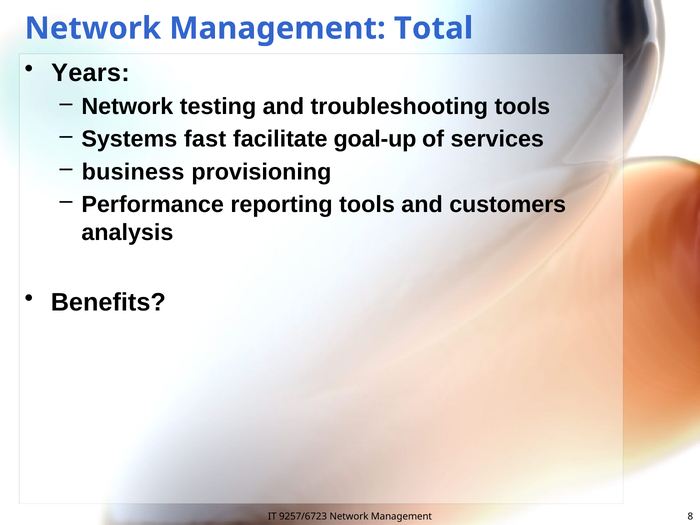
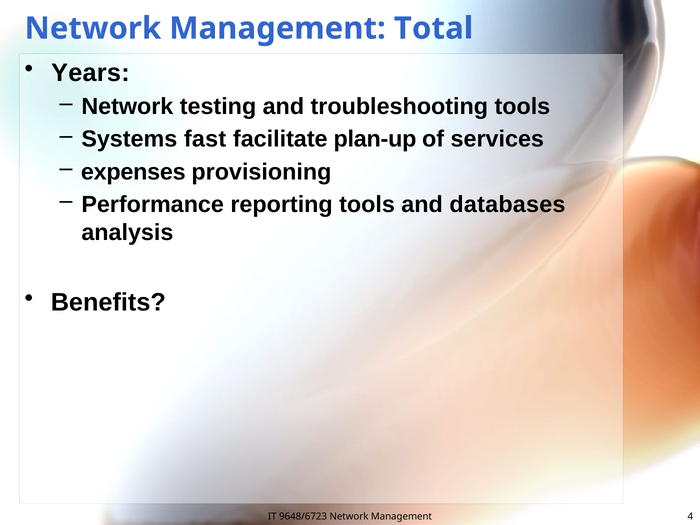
goal-up: goal-up -> plan-up
business: business -> expenses
customers: customers -> databases
9257/6723: 9257/6723 -> 9648/6723
8: 8 -> 4
